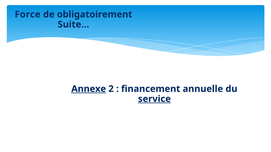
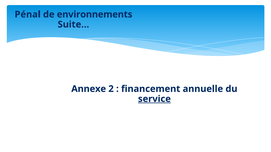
Force: Force -> Pénal
obligatoirement: obligatoirement -> environnements
Annexe underline: present -> none
